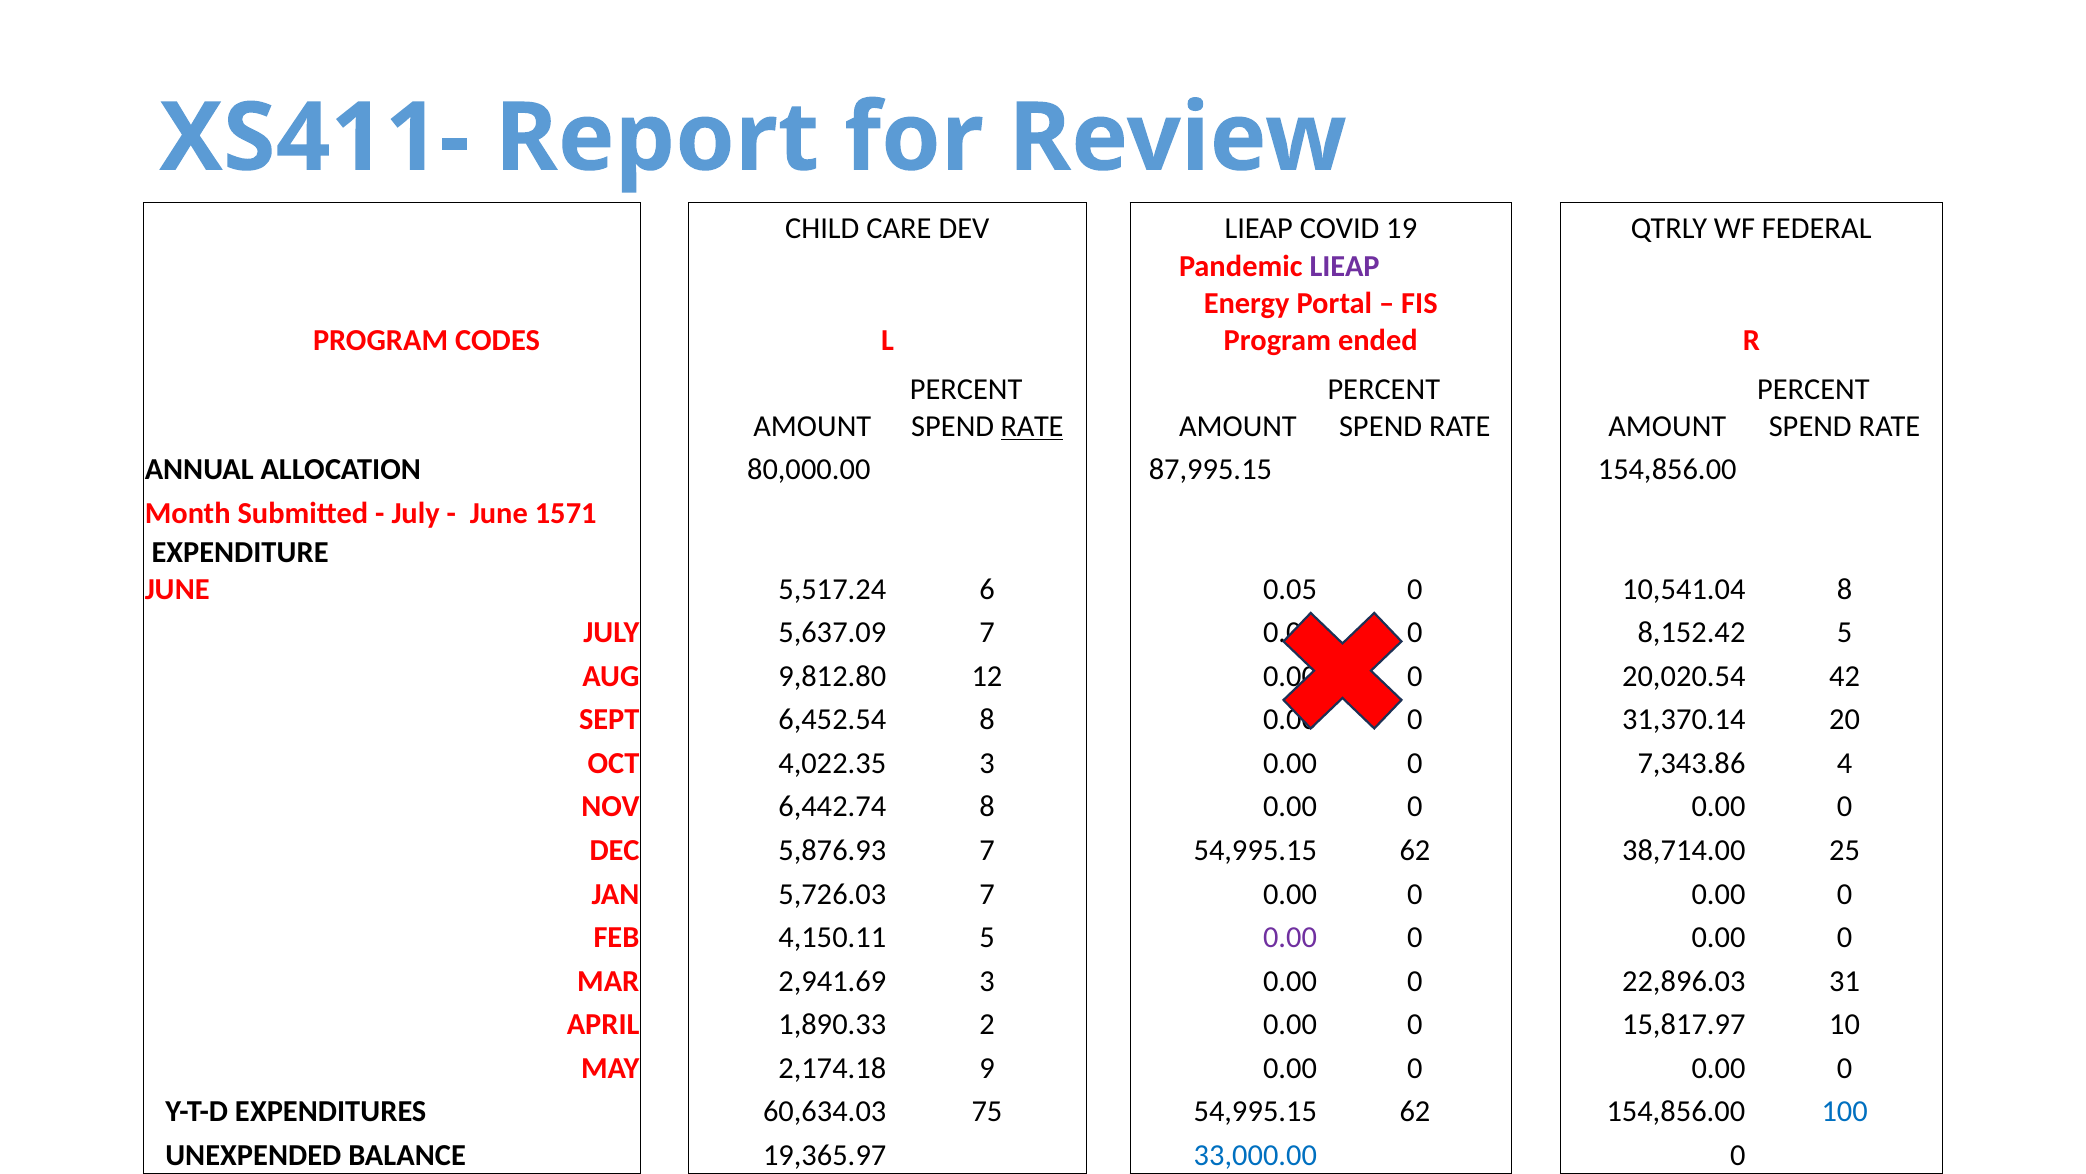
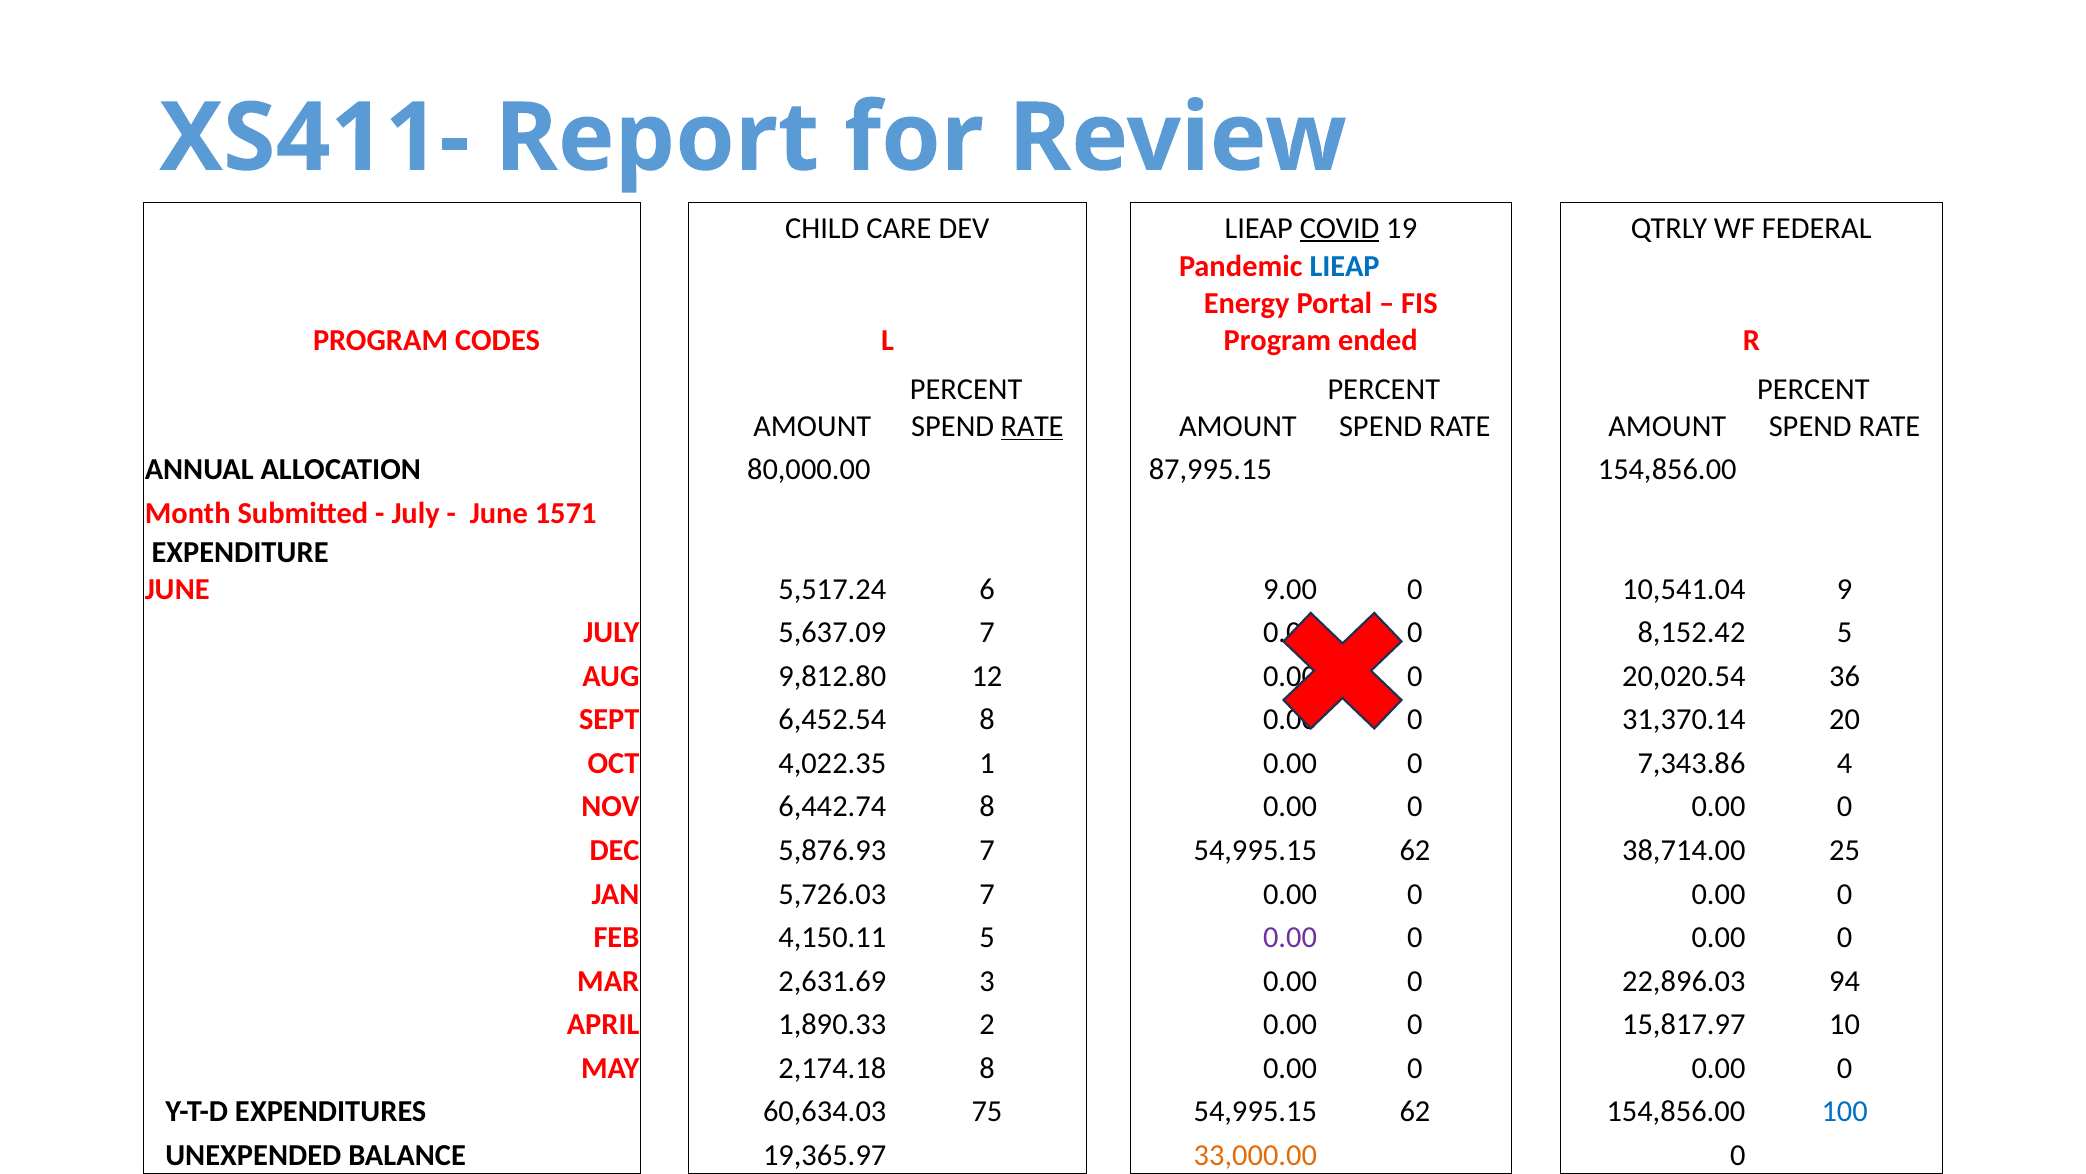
COVID underline: none -> present
LIEAP at (1345, 267) colour: purple -> blue
0.05: 0.05 -> 9.00
10,541.04 8: 8 -> 9
42: 42 -> 36
4,022.35 3: 3 -> 1
2,941.69: 2,941.69 -> 2,631.69
31: 31 -> 94
2,174.18 9: 9 -> 8
33,000.00 colour: blue -> orange
